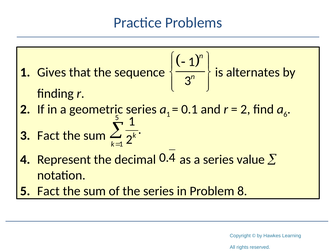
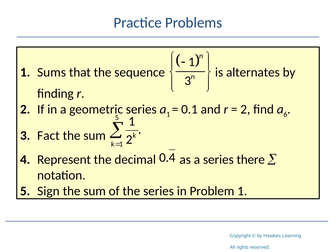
Gives: Gives -> Sums
value: value -> there
5 Fact: Fact -> Sign
Problem 8: 8 -> 1
